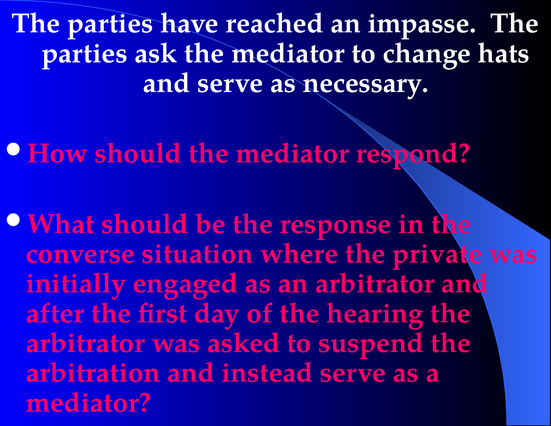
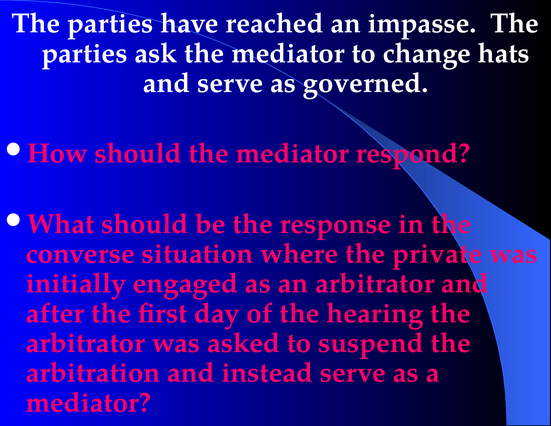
necessary: necessary -> governed
